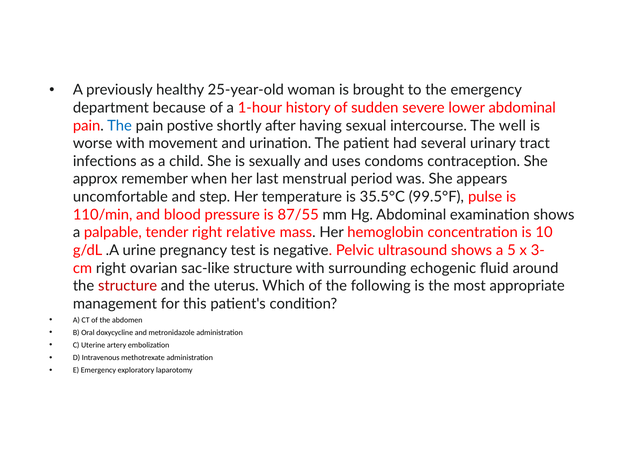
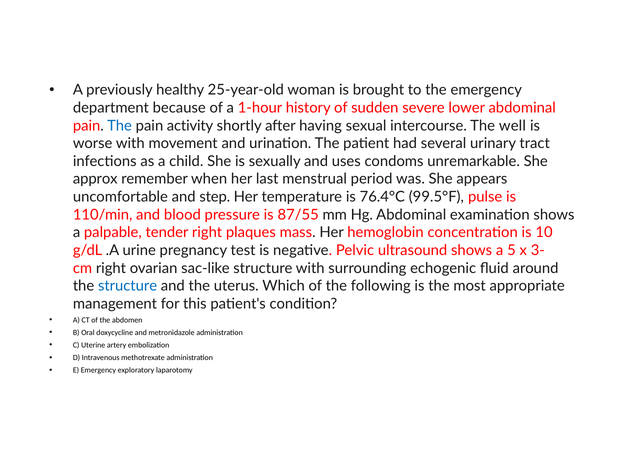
postive: postive -> activity
contraception: contraception -> unremarkable
35.5°C: 35.5°C -> 76.4°C
relative: relative -> plaques
structure at (128, 285) colour: red -> blue
